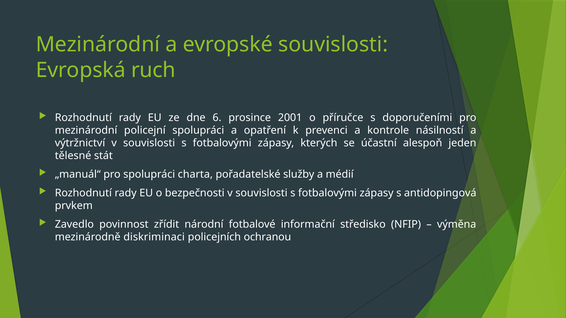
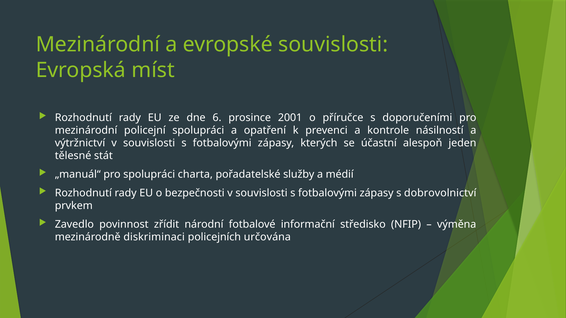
ruch: ruch -> míst
antidopingová: antidopingová -> dobrovolnictví
ochranou: ochranou -> určována
